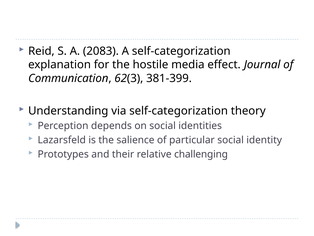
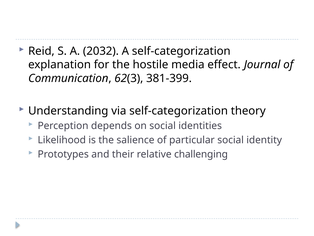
2083: 2083 -> 2032
Lazarsfeld: Lazarsfeld -> Likelihood
